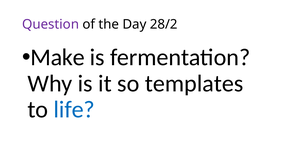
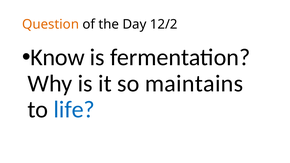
Question colour: purple -> orange
28/2: 28/2 -> 12/2
Make: Make -> Know
templates: templates -> maintains
